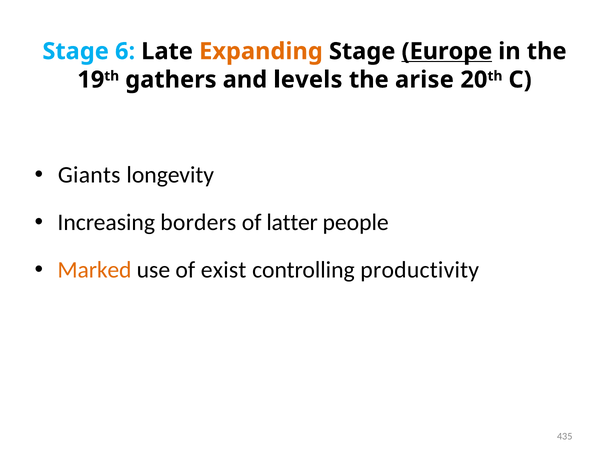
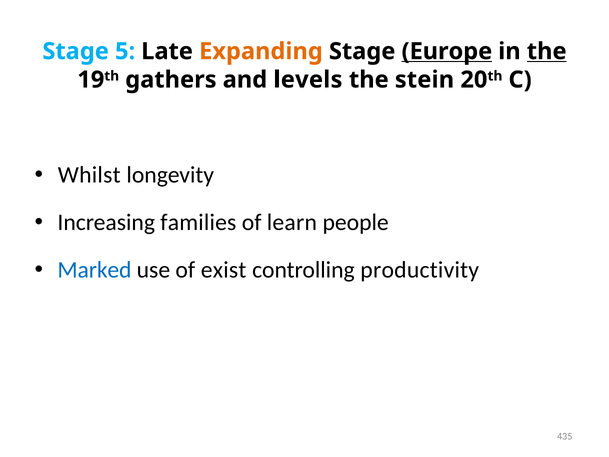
6: 6 -> 5
the at (547, 51) underline: none -> present
arise: arise -> stein
Giants: Giants -> Whilst
borders: borders -> families
latter: latter -> learn
Marked colour: orange -> blue
